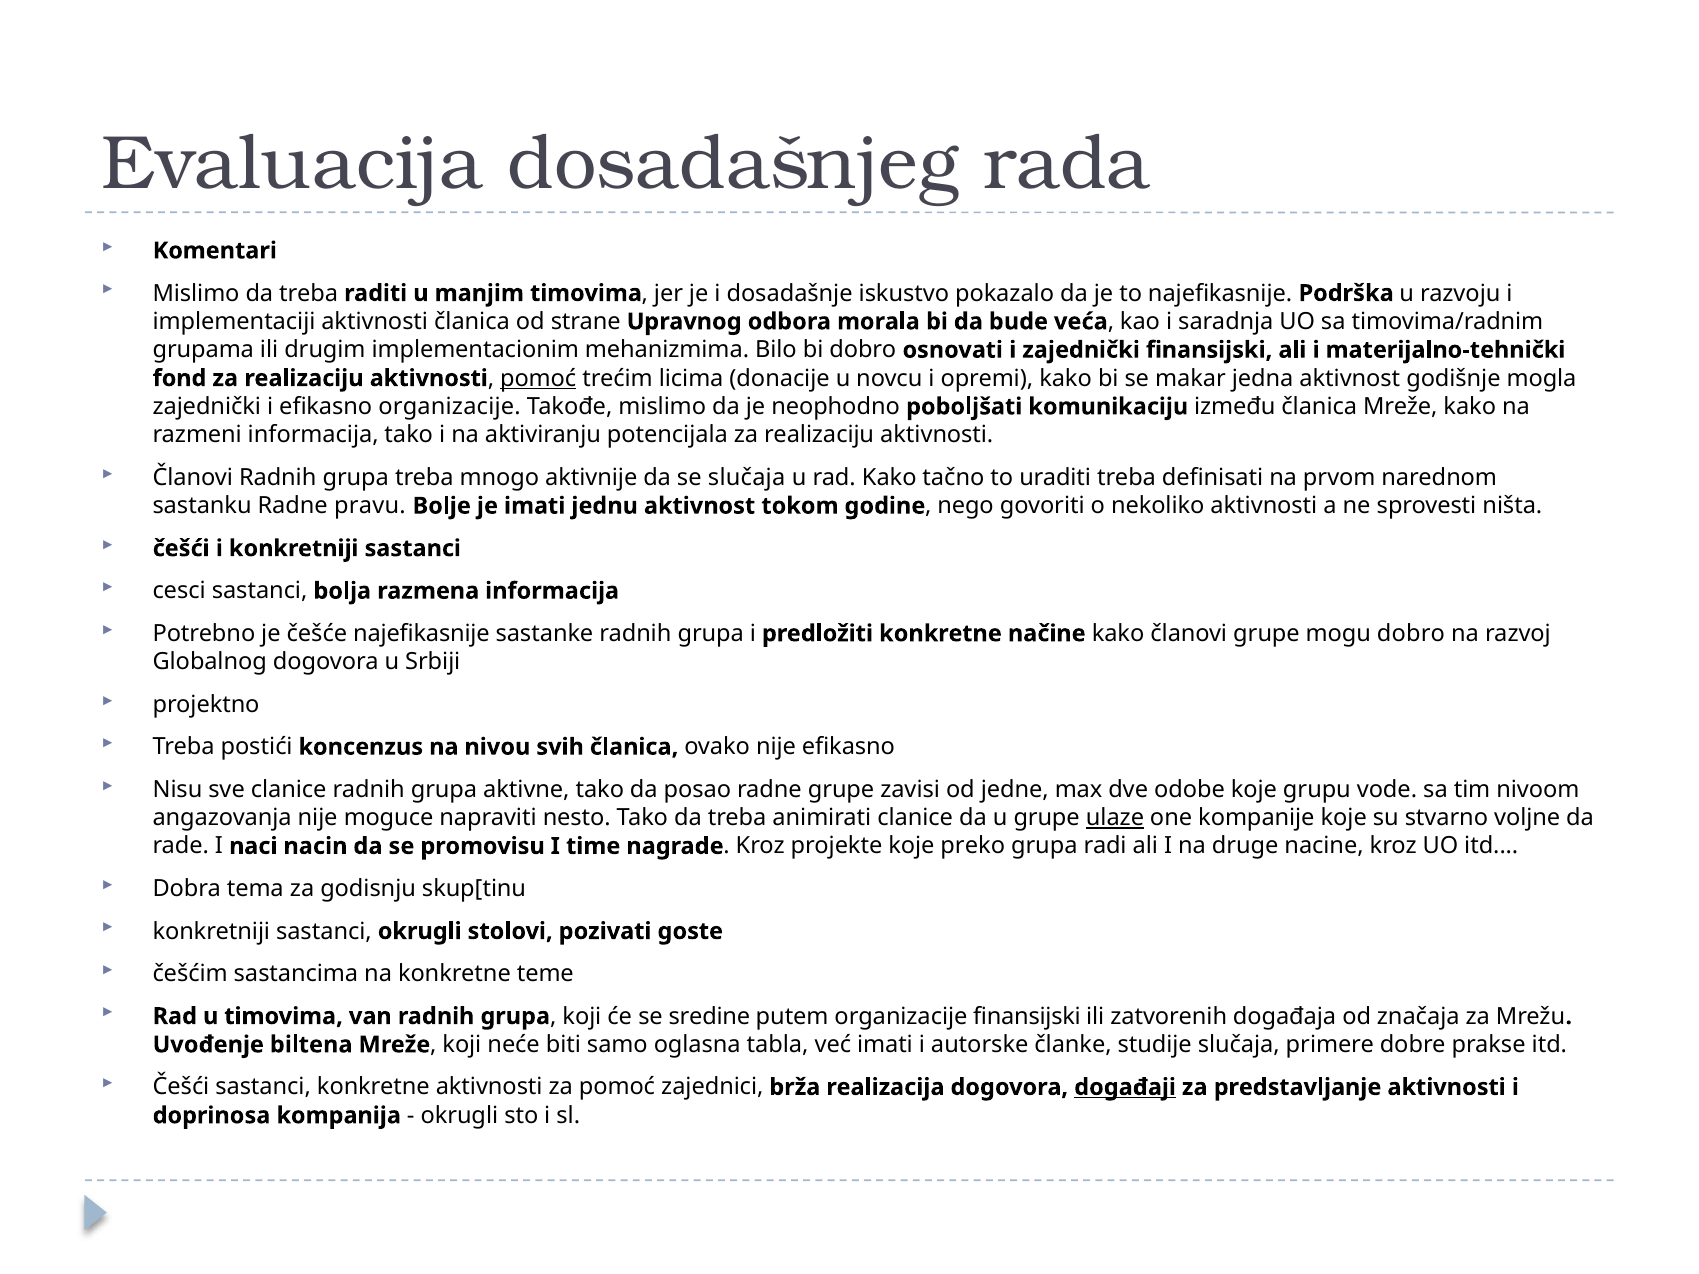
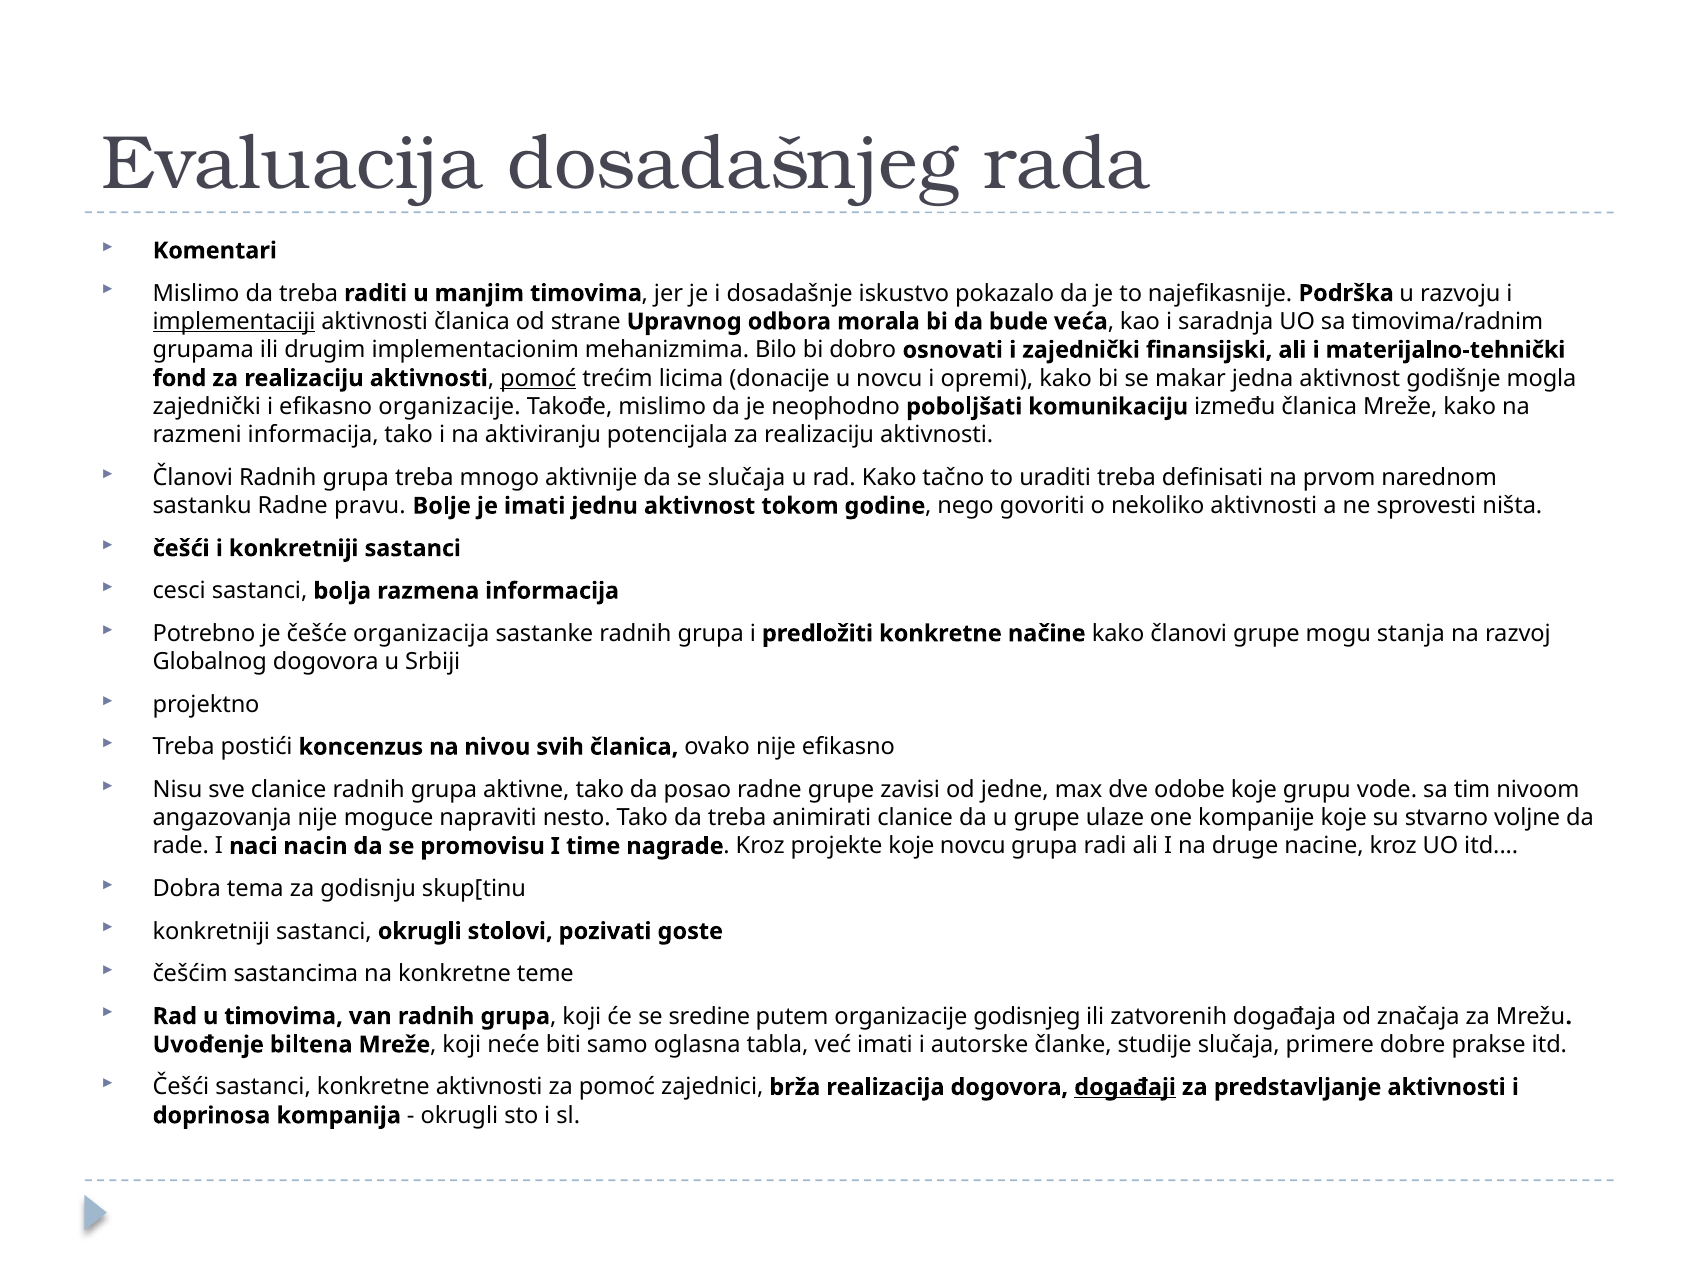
implementaciji underline: none -> present
češće najefikasnije: najefikasnije -> organizacija
mogu dobro: dobro -> stanja
ulaze underline: present -> none
koje preko: preko -> novcu
organizacije finansijski: finansijski -> godisnjeg
